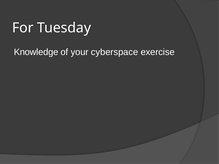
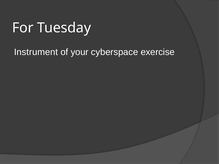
Knowledge: Knowledge -> Instrument
